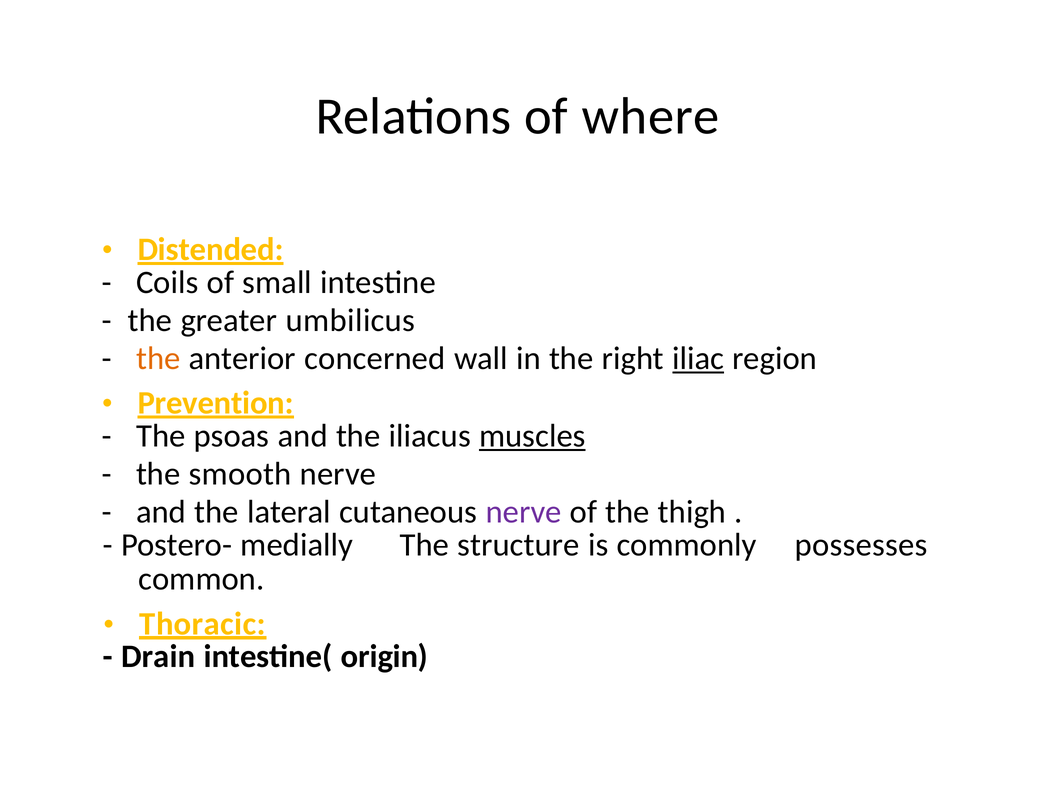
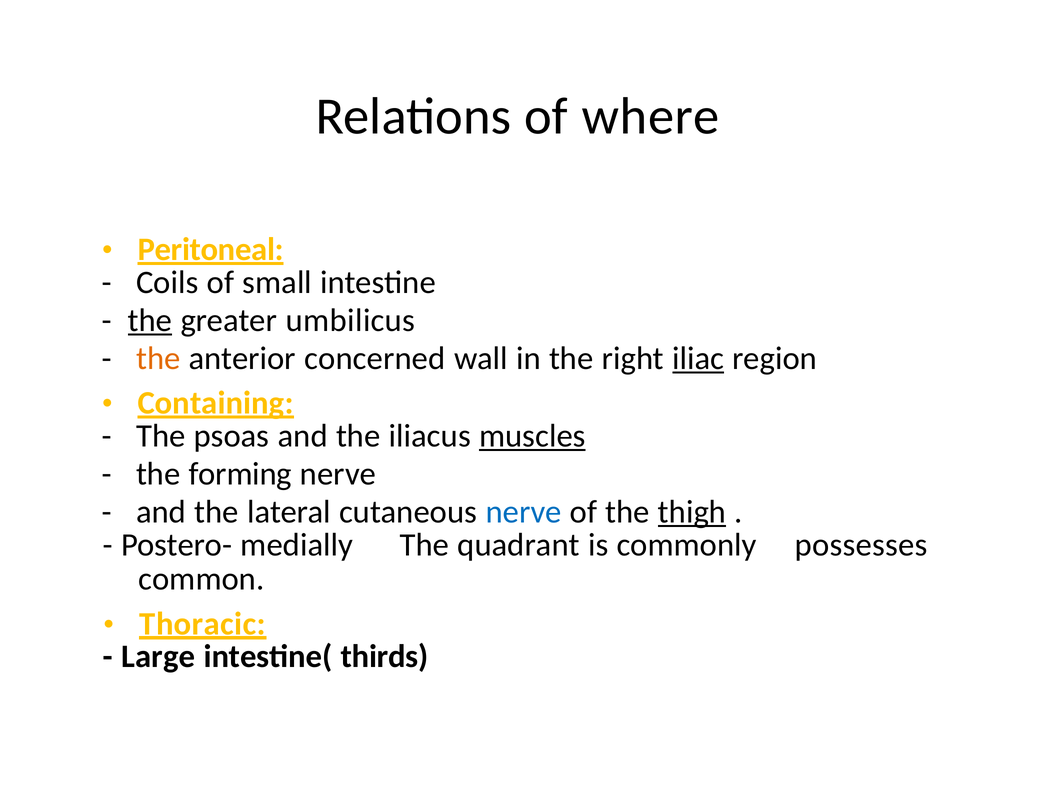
Distended: Distended -> Peritoneal
the at (150, 320) underline: none -> present
Prevention: Prevention -> Containing
smooth: smooth -> forming
nerve at (524, 512) colour: purple -> blue
thigh underline: none -> present
structure: structure -> quadrant
Drain: Drain -> Large
origin: origin -> thirds
